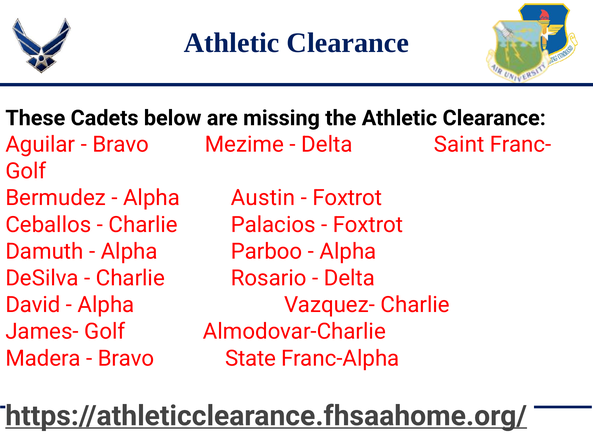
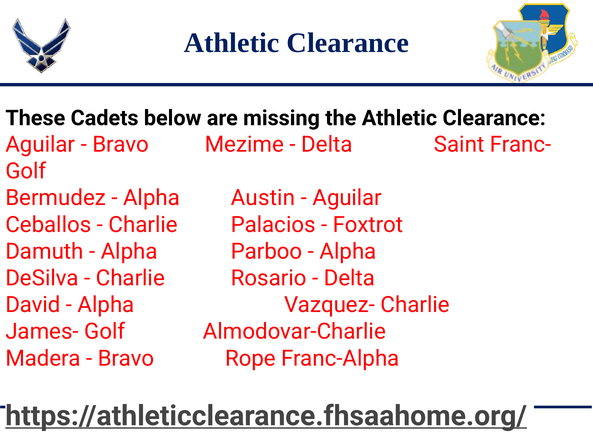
Foxtrot at (347, 198): Foxtrot -> Aguilar
State: State -> Rope
